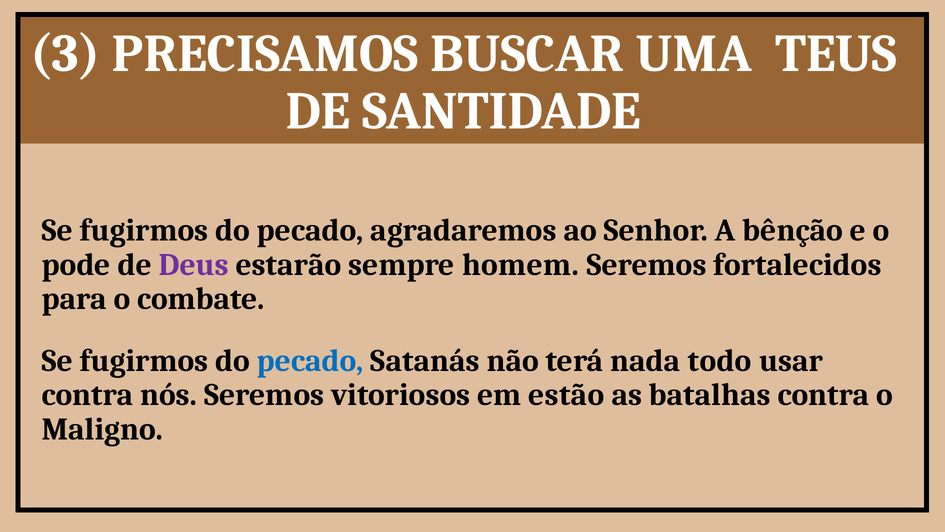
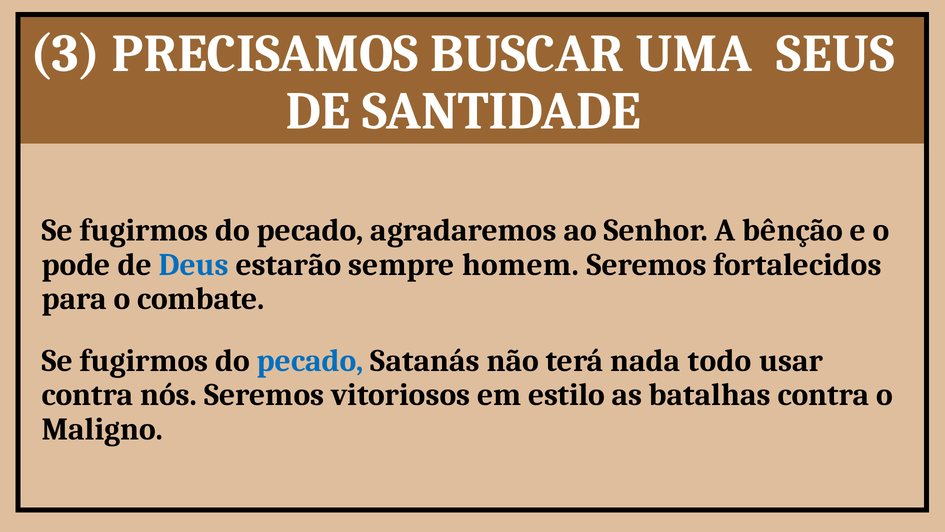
TEUS: TEUS -> SEUS
Deus colour: purple -> blue
estão: estão -> estilo
